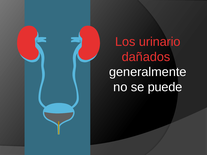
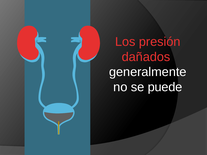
urinario: urinario -> presión
